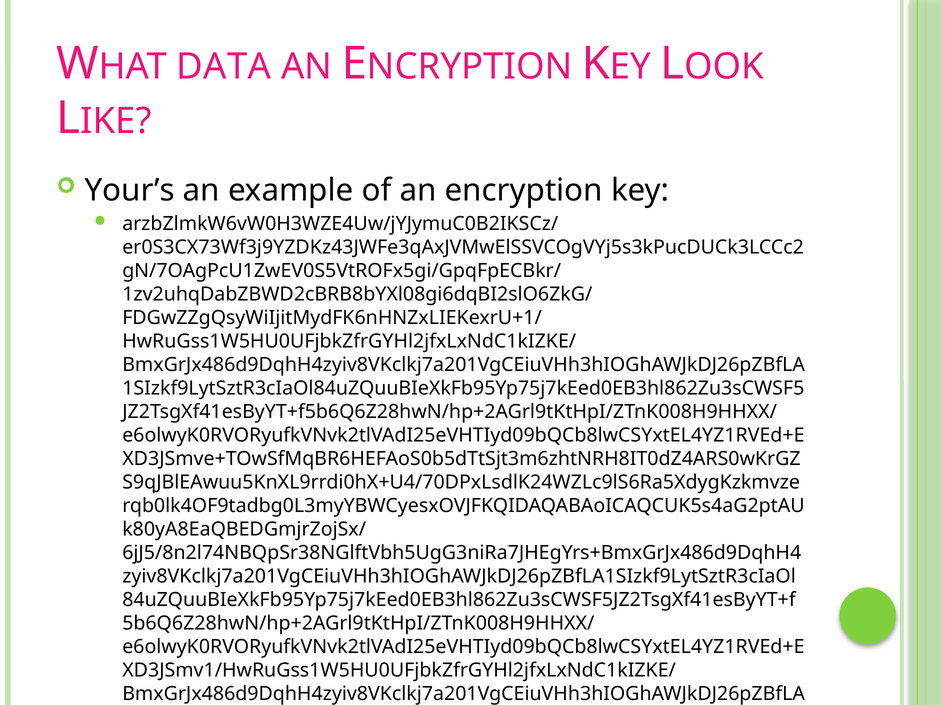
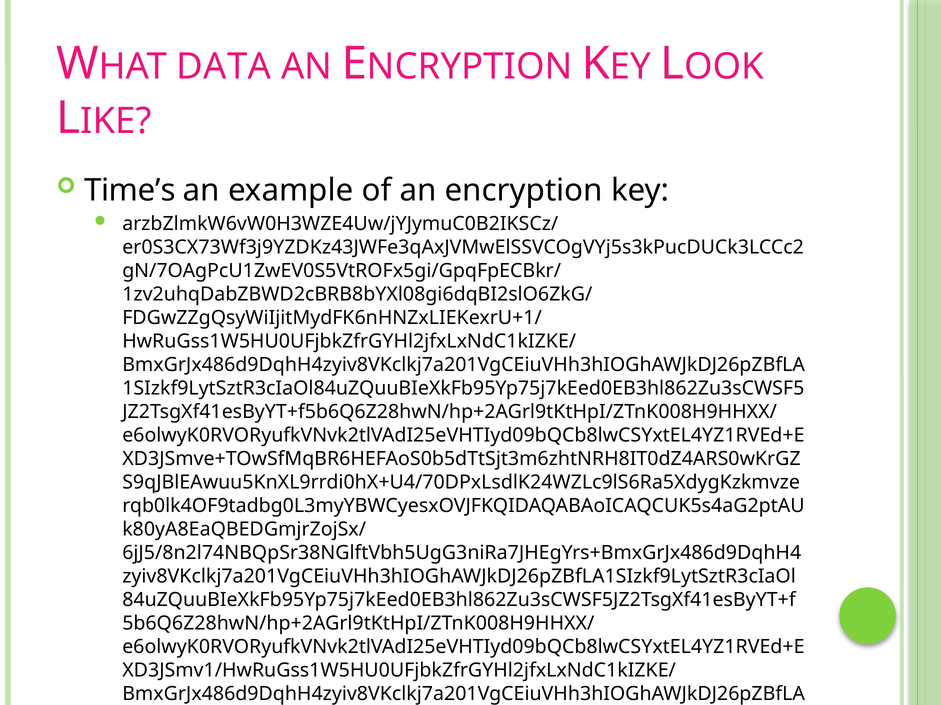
Your’s: Your’s -> Time’s
